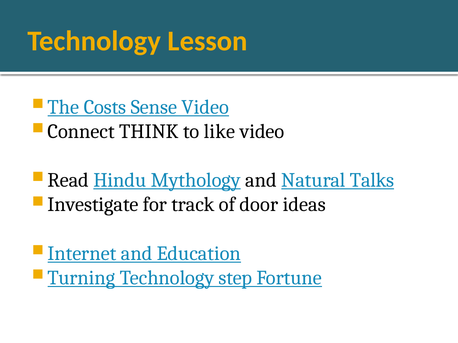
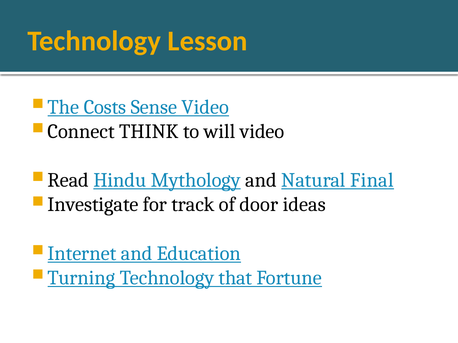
like: like -> will
Talks: Talks -> Final
step: step -> that
